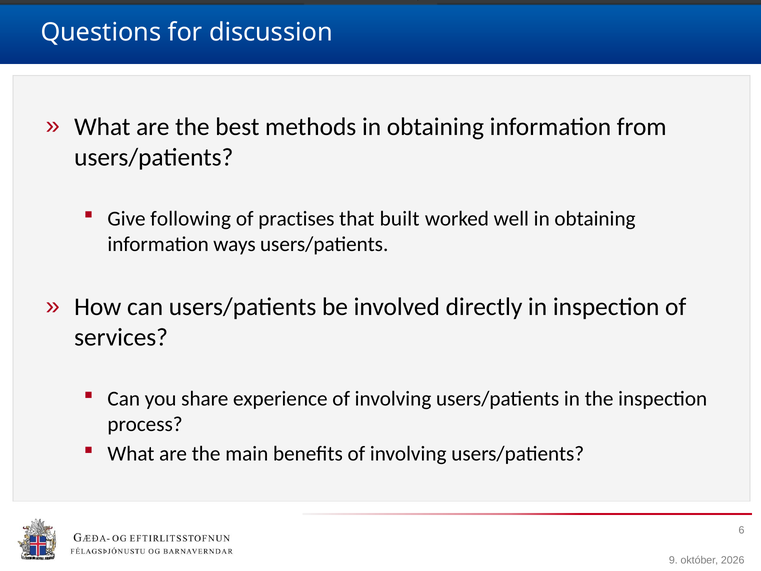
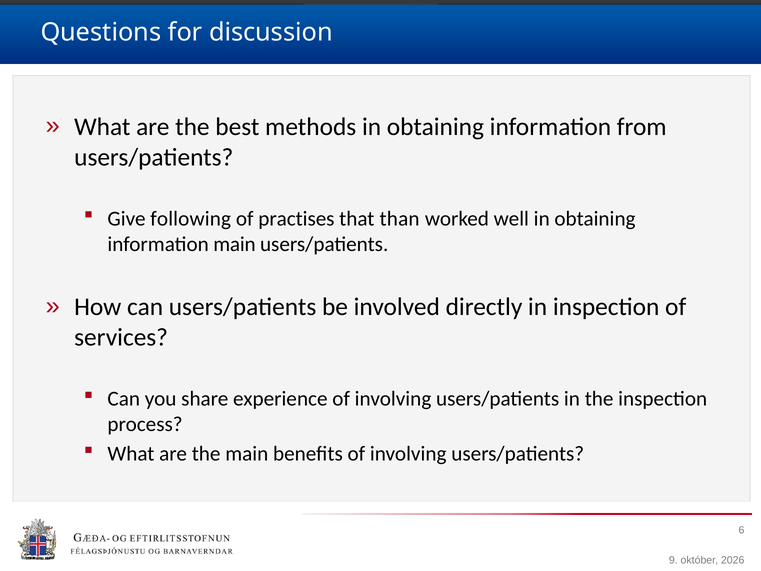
built: built -> than
information ways: ways -> main
